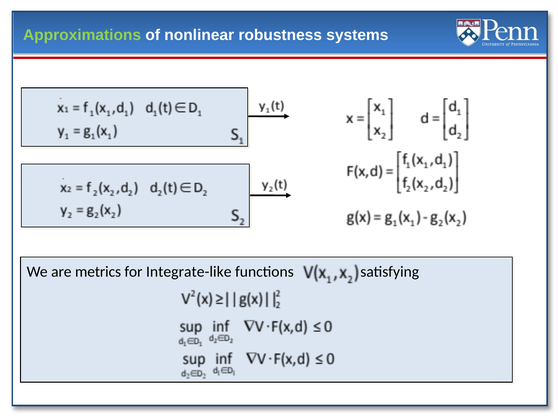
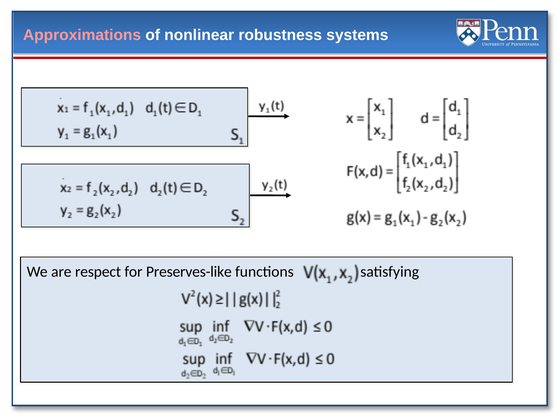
Approximations colour: light green -> pink
metrics: metrics -> respect
Integrate-like: Integrate-like -> Preserves-like
